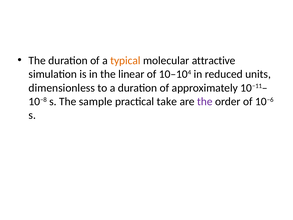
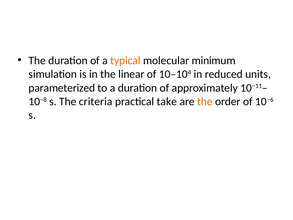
attractive: attractive -> minimum
dimensionless: dimensionless -> parameterized
sample: sample -> criteria
the at (205, 101) colour: purple -> orange
